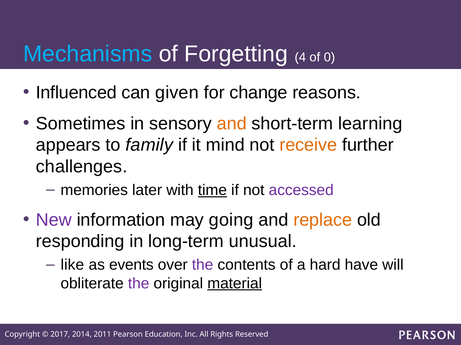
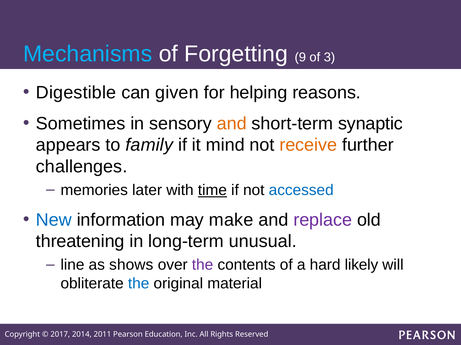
4: 4 -> 9
0: 0 -> 3
Influenced: Influenced -> Digestible
change: change -> helping
learning: learning -> synaptic
accessed colour: purple -> blue
New colour: purple -> blue
going: going -> make
replace colour: orange -> purple
responding: responding -> threatening
like: like -> line
events: events -> shows
have: have -> likely
the at (139, 284) colour: purple -> blue
material underline: present -> none
